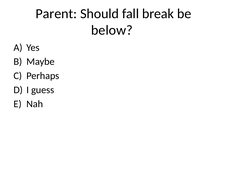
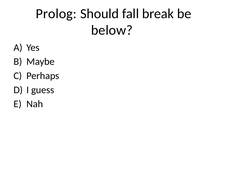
Parent: Parent -> Prolog
